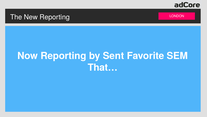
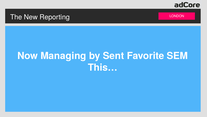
Now Reporting: Reporting -> Managing
That…: That… -> This…
